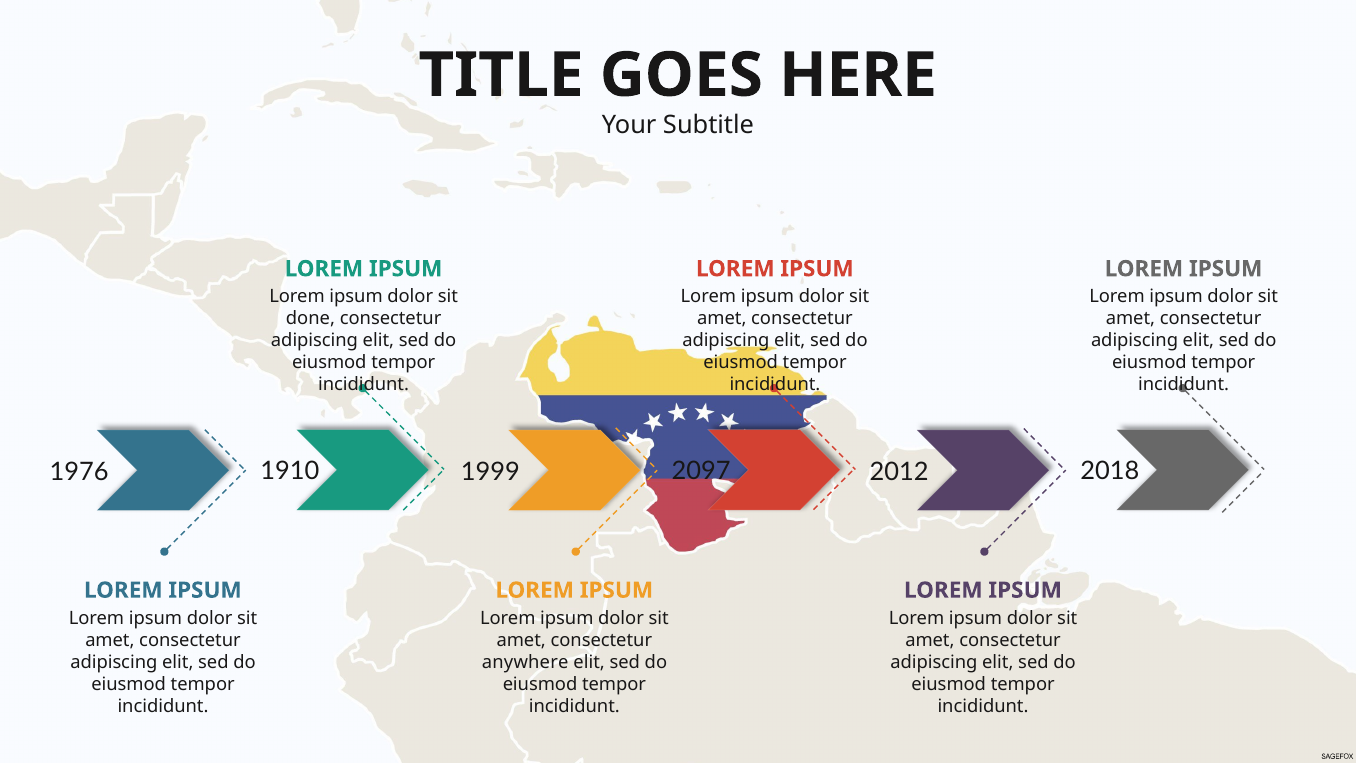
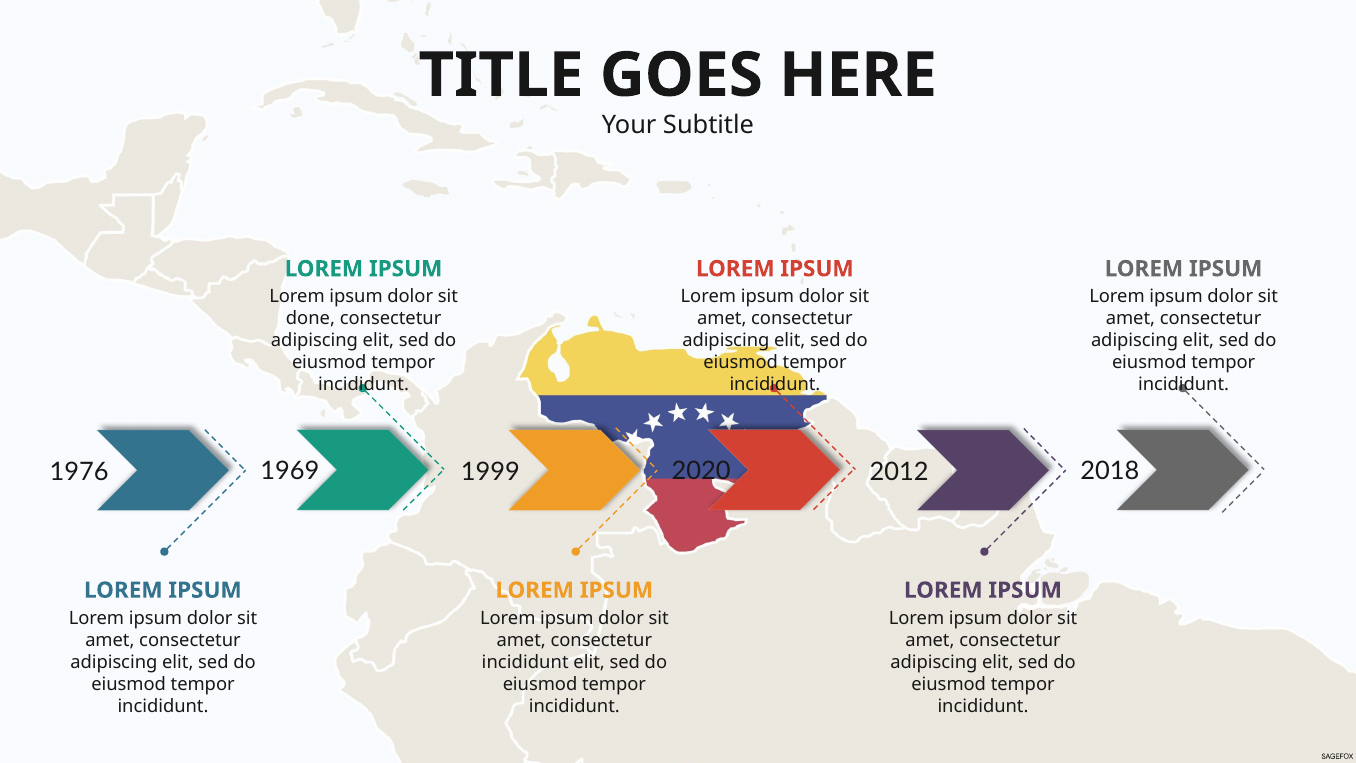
1910: 1910 -> 1969
2097: 2097 -> 2020
anywhere at (525, 662): anywhere -> incididunt
